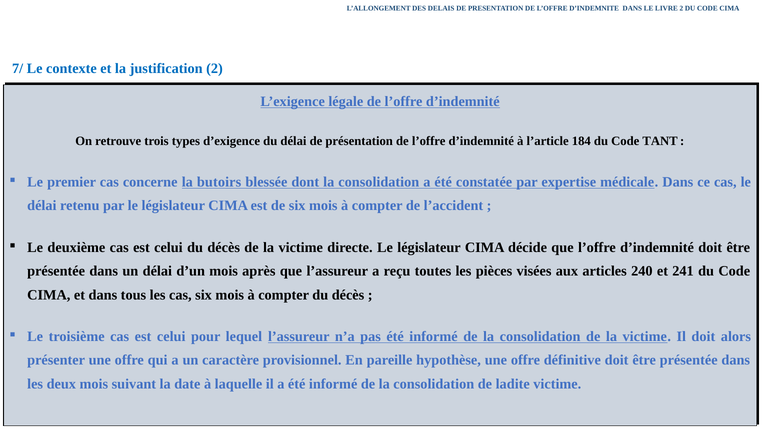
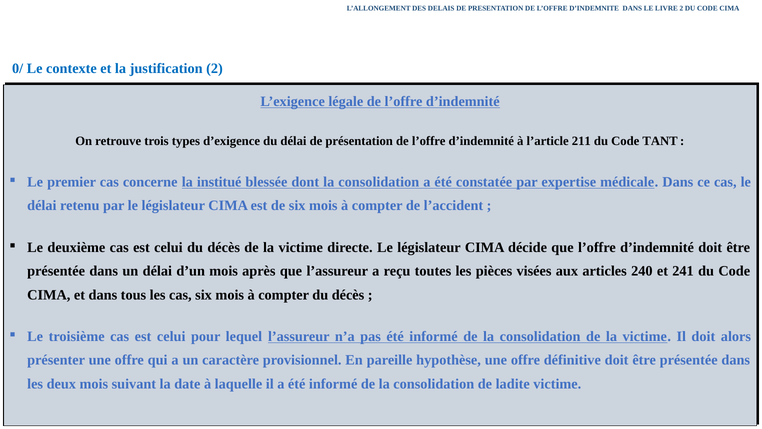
7/: 7/ -> 0/
184: 184 -> 211
butoirs: butoirs -> institué
